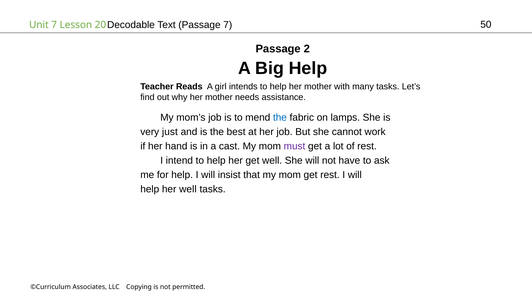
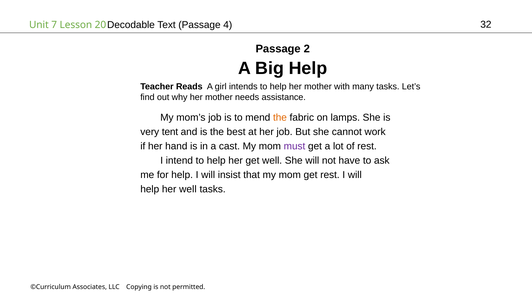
Passage 7: 7 -> 4
50: 50 -> 32
the at (280, 117) colour: blue -> orange
just: just -> tent
